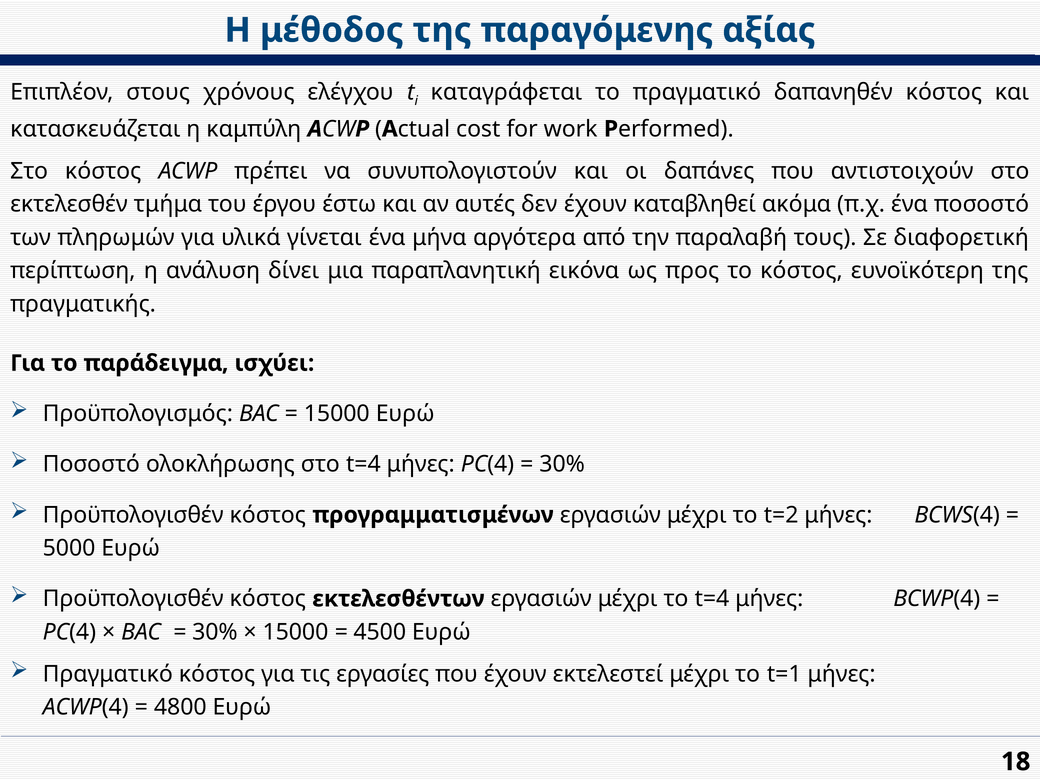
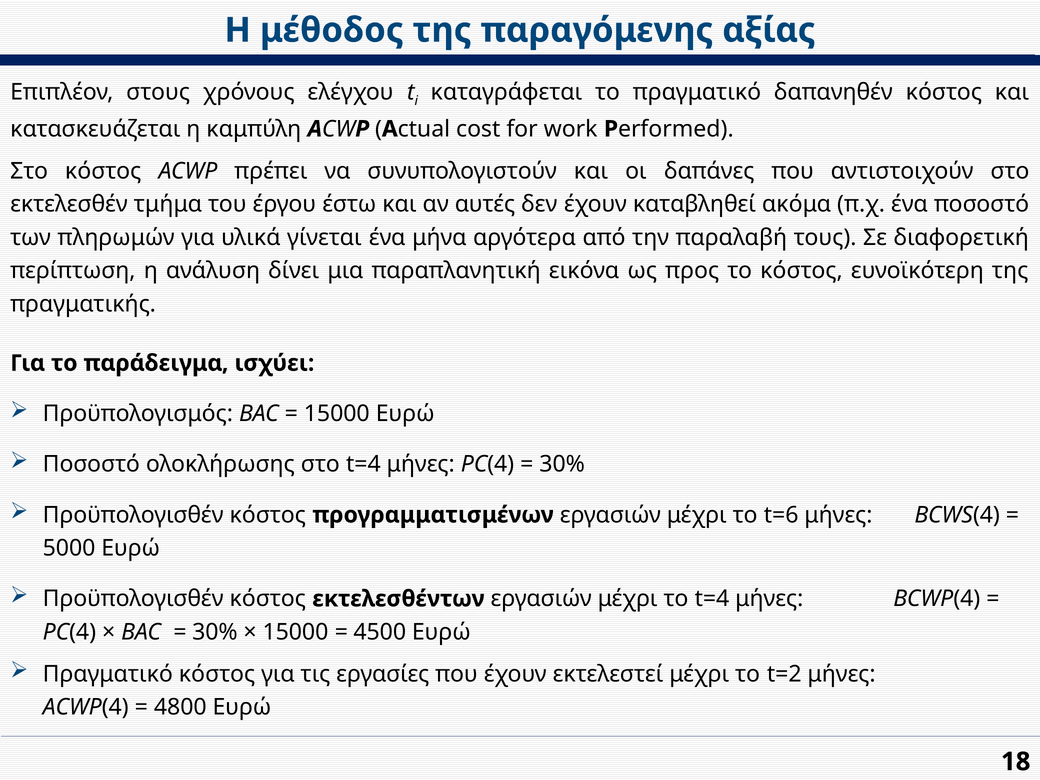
t=2: t=2 -> t=6
t=1: t=1 -> t=2
